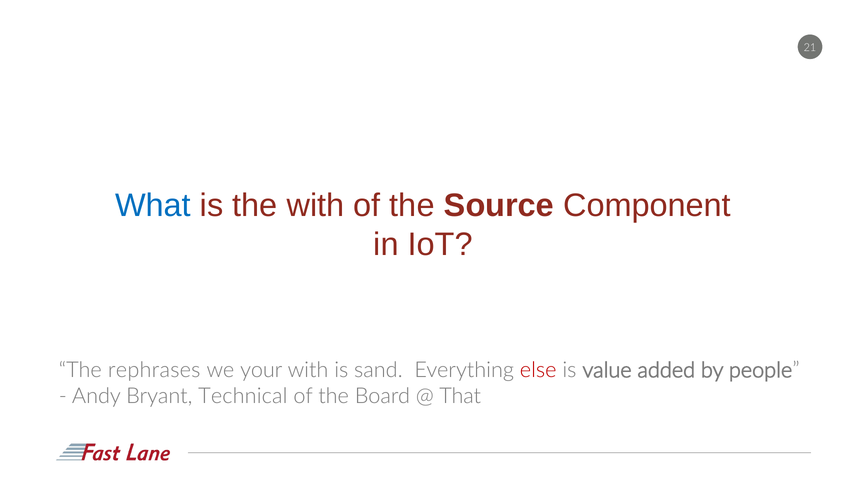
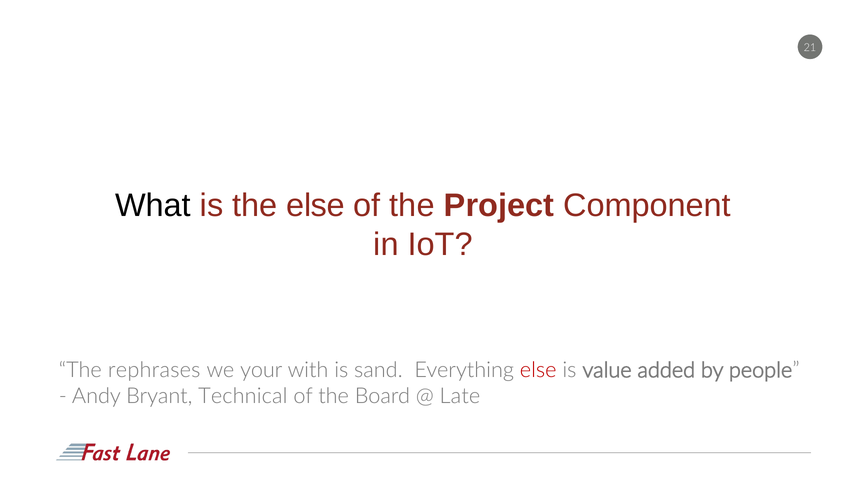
What colour: blue -> black
the with: with -> else
Source: Source -> Project
That: That -> Late
